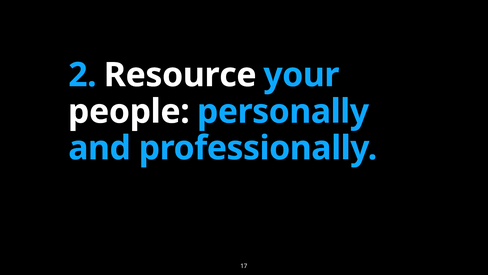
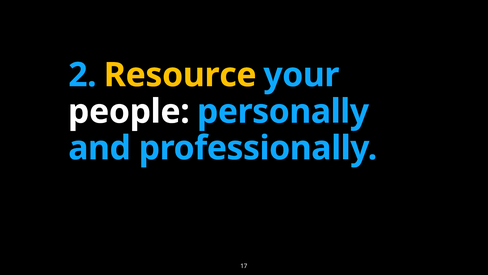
Resource colour: white -> yellow
